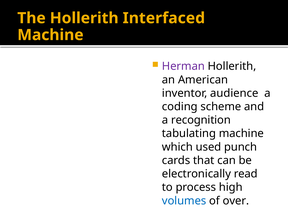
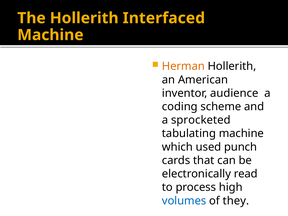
Herman colour: purple -> orange
recognition: recognition -> sprocketed
over: over -> they
